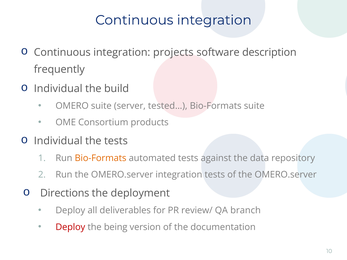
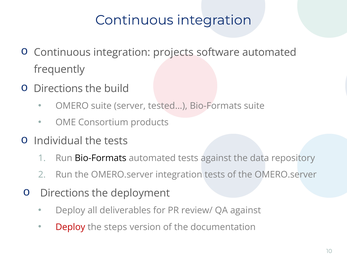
software description: description -> automated
Individual at (58, 89): Individual -> Directions
Bio-Formats at (101, 158) colour: orange -> black
QA branch: branch -> against
being: being -> steps
